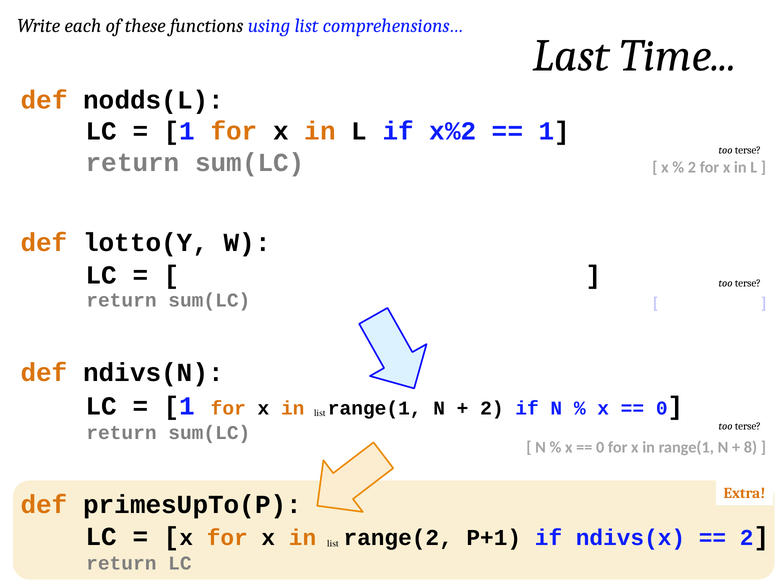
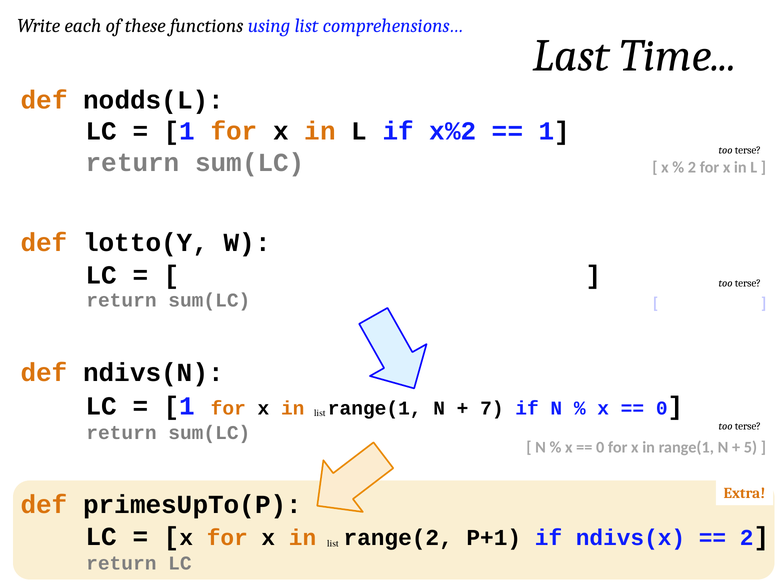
2 at (492, 408): 2 -> 7
8: 8 -> 5
